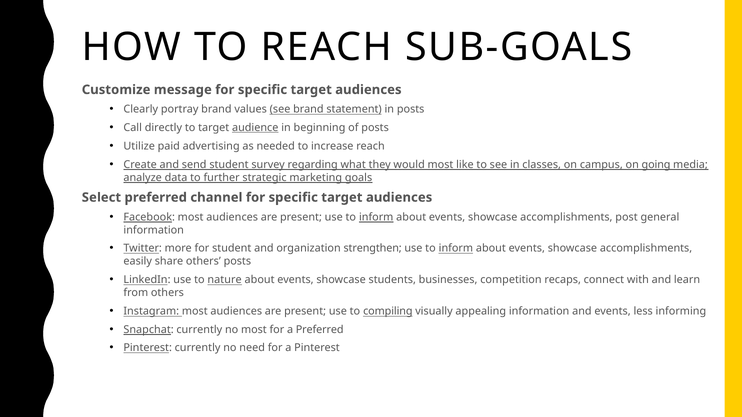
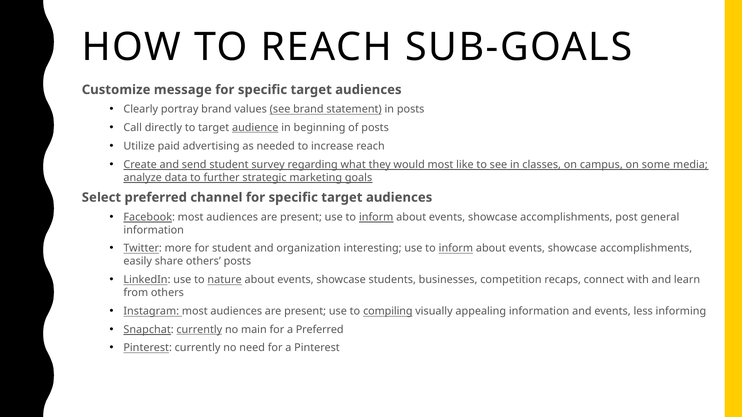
going: going -> some
strengthen: strengthen -> interesting
currently at (199, 330) underline: none -> present
no most: most -> main
